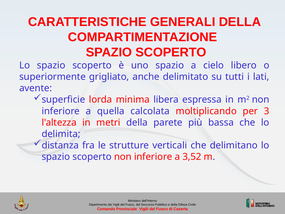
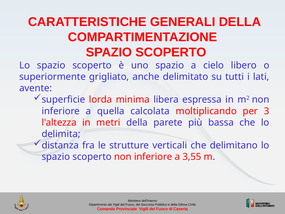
3,52: 3,52 -> 3,55
